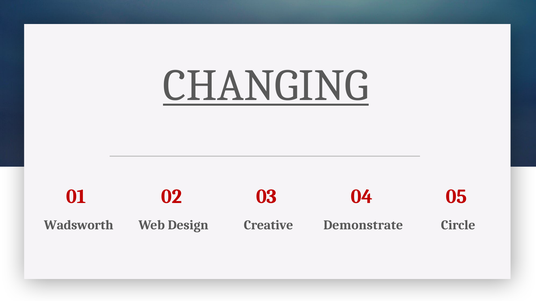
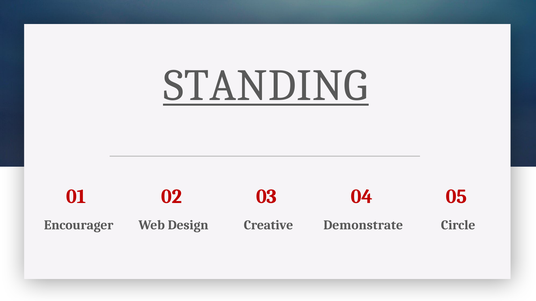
CHANGING: CHANGING -> STANDING
Wadsworth: Wadsworth -> Encourager
